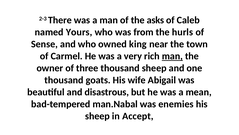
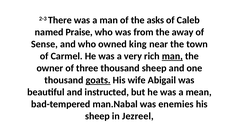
Yours: Yours -> Praise
hurls: hurls -> away
goats underline: none -> present
disastrous: disastrous -> instructed
Accept: Accept -> Jezreel
